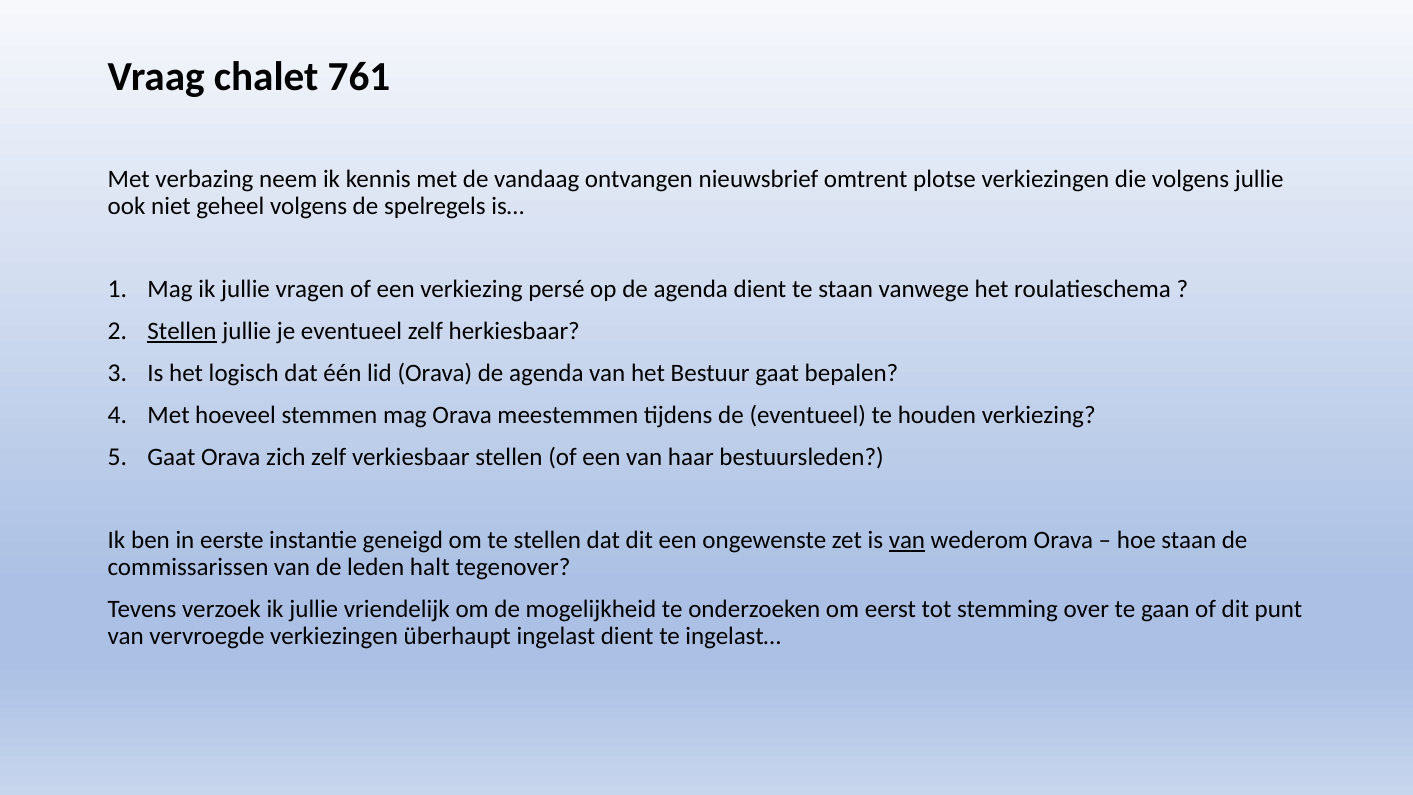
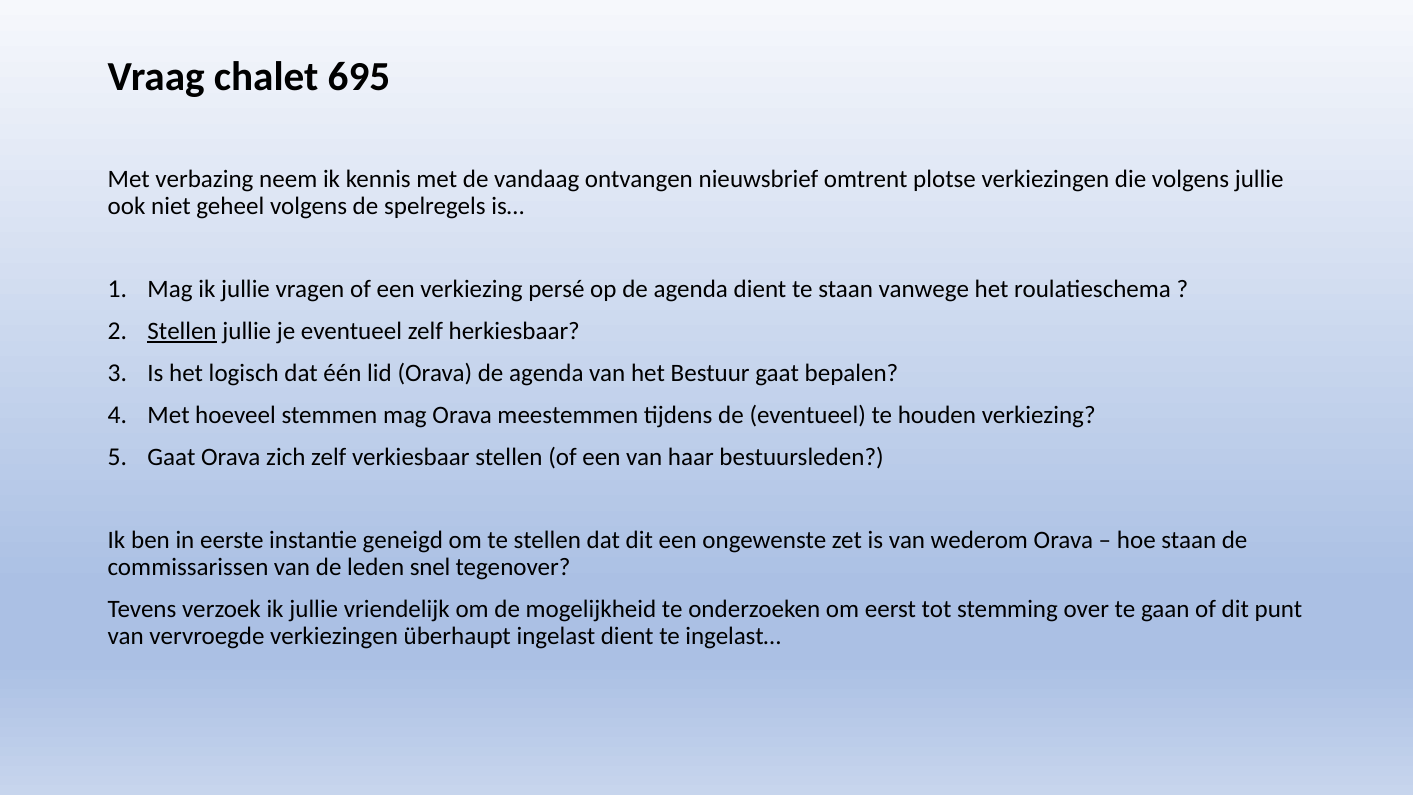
761: 761 -> 695
van at (907, 540) underline: present -> none
halt: halt -> snel
